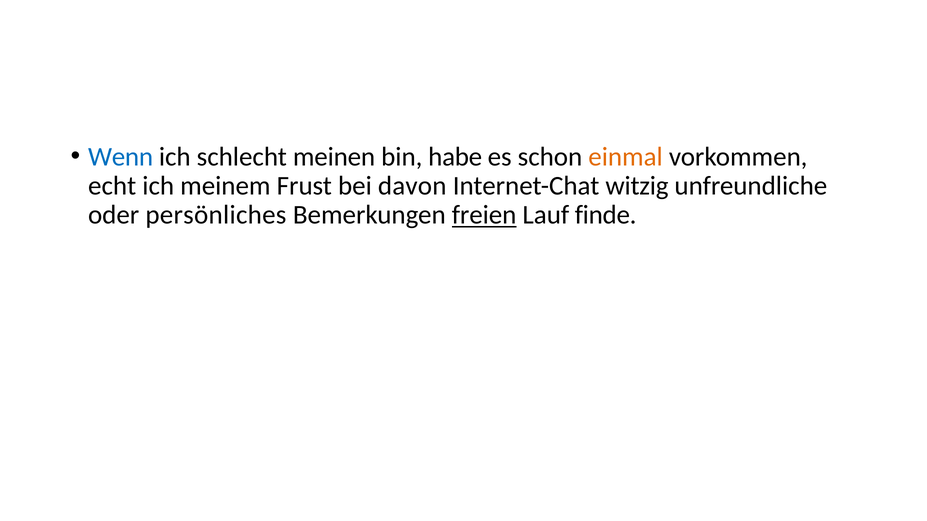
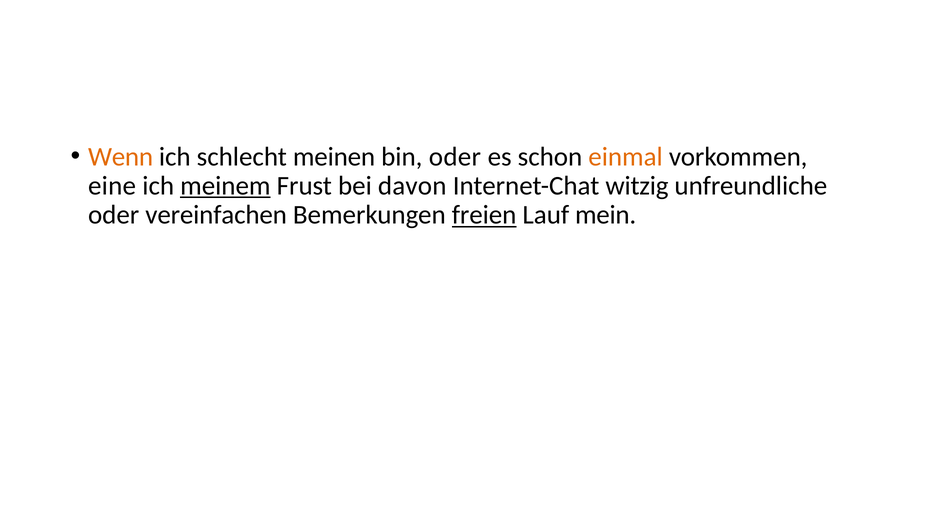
Wenn colour: blue -> orange
bin habe: habe -> oder
echt: echt -> eine
meinem underline: none -> present
persönliches: persönliches -> vereinfachen
finde: finde -> mein
